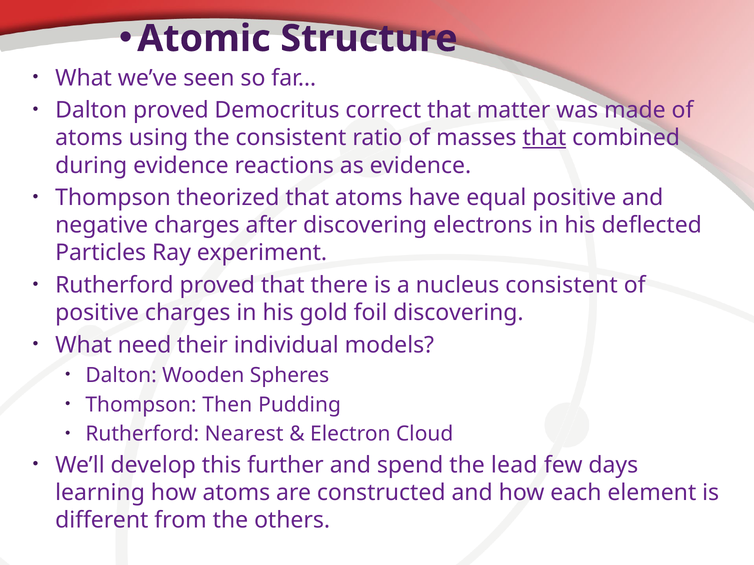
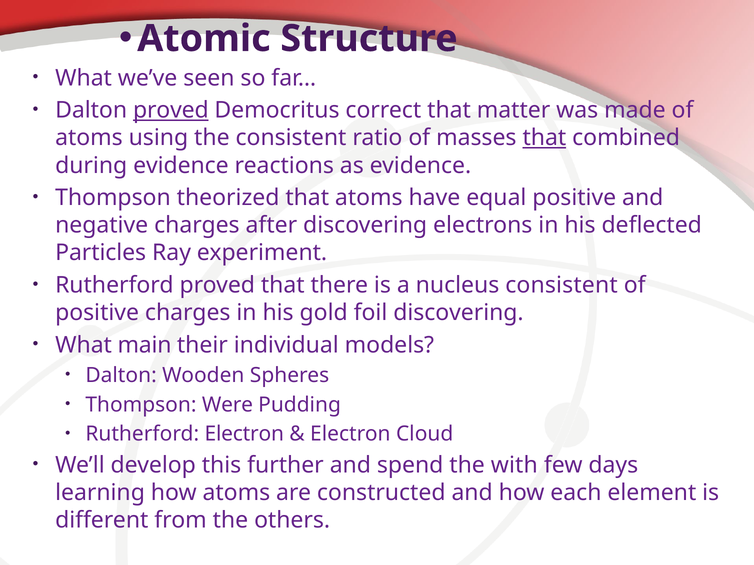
proved at (171, 110) underline: none -> present
need: need -> main
Then: Then -> Were
Rutherford Nearest: Nearest -> Electron
lead: lead -> with
